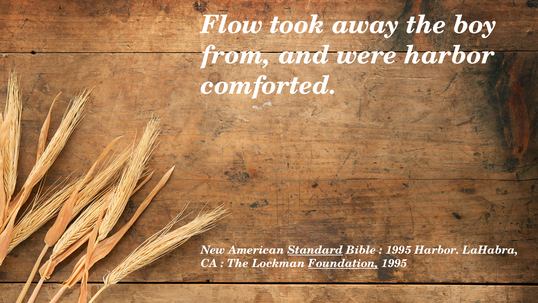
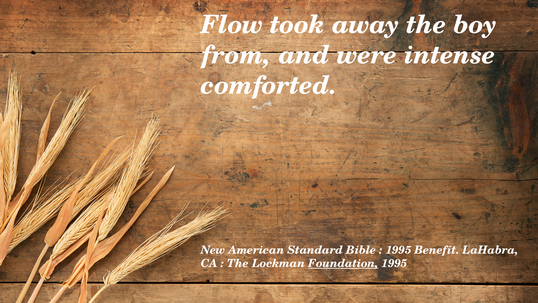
were harbor: harbor -> intense
Standard underline: present -> none
1995 Harbor: Harbor -> Benefit
